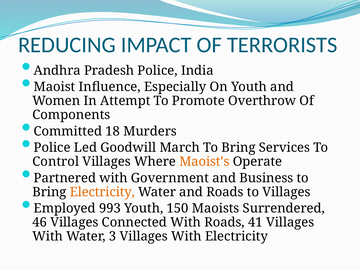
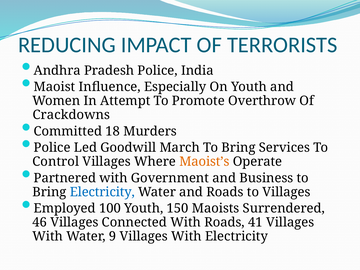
Components: Components -> Crackdowns
Electricity at (102, 192) colour: orange -> blue
993: 993 -> 100
3: 3 -> 9
